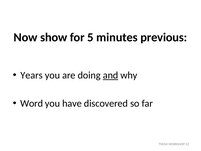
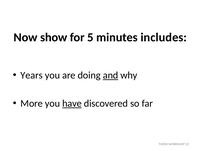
previous: previous -> includes
Word: Word -> More
have underline: none -> present
